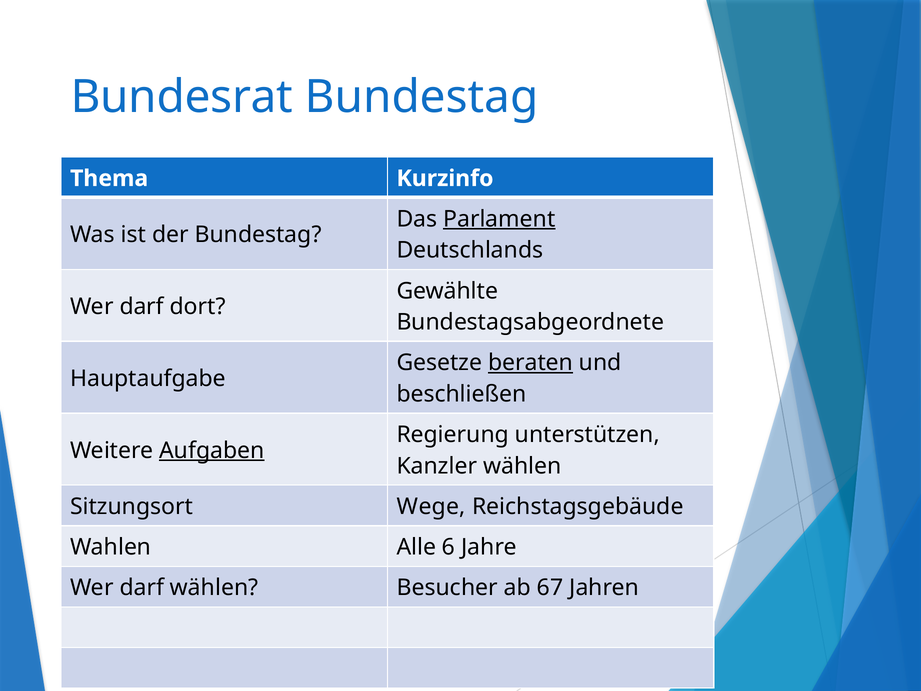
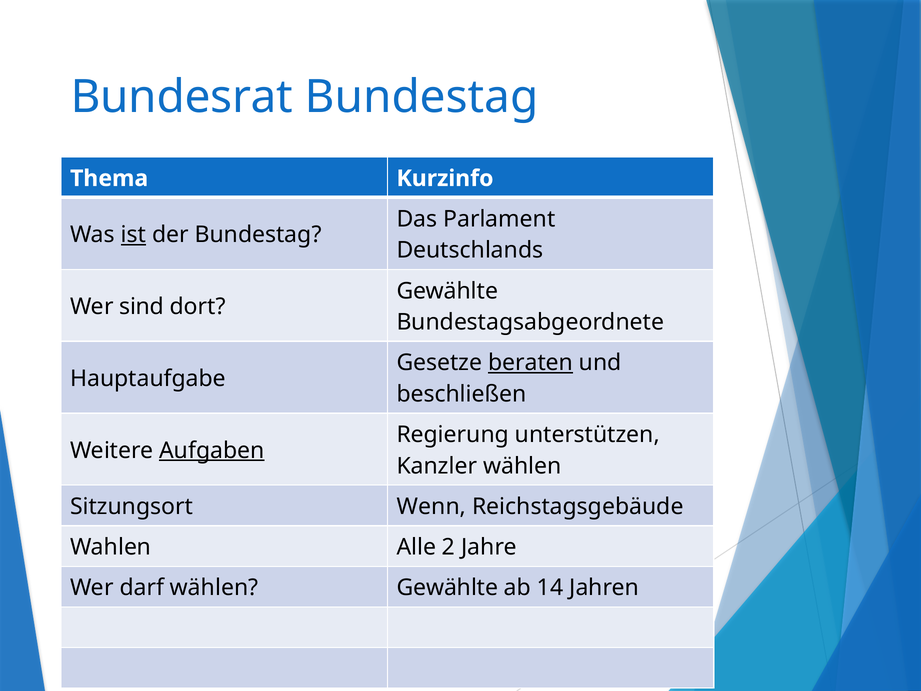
Parlament underline: present -> none
ist underline: none -> present
darf at (142, 306): darf -> sind
Wege: Wege -> Wenn
6: 6 -> 2
wählen Besucher: Besucher -> Gewählte
67: 67 -> 14
